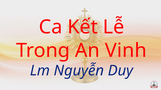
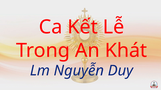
Vịnh: Vịnh -> Khát
